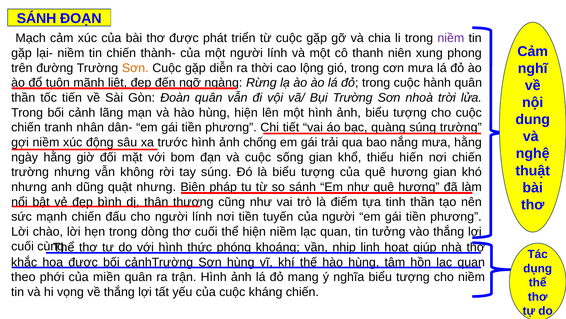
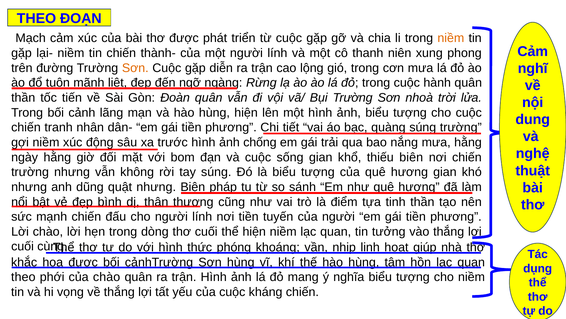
SÁNH at (37, 18): SÁNH -> THEO
niềm at (451, 38) colour: purple -> orange
diễn ra thời: thời -> trận
hiến: hiến -> biên
của miền: miền -> chào
